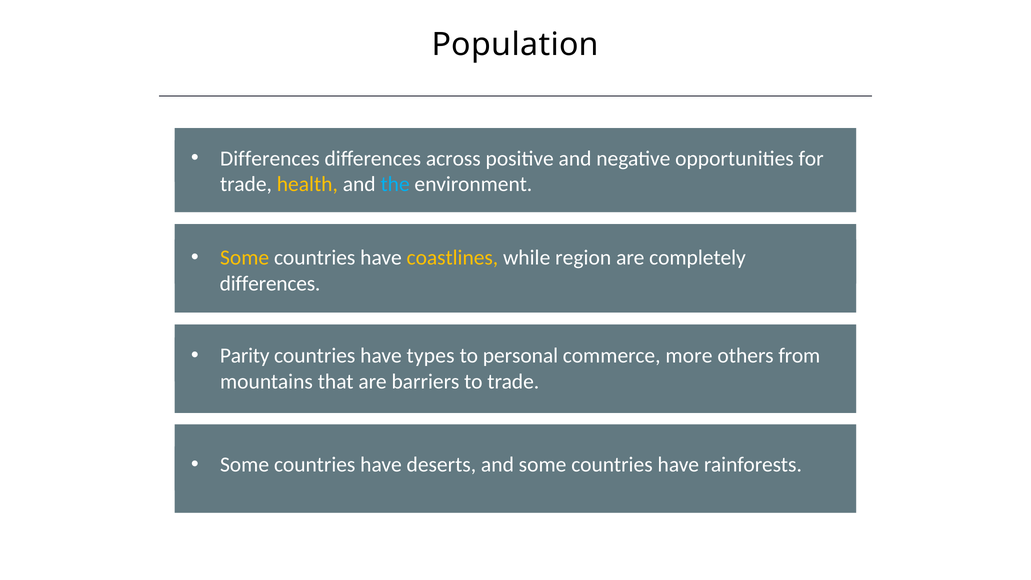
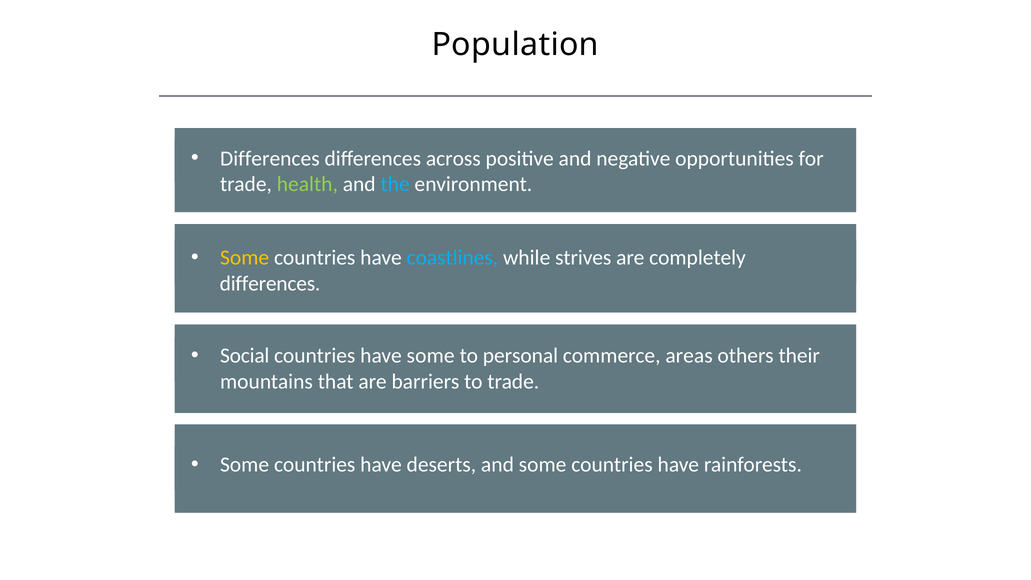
health colour: yellow -> light green
coastlines colour: yellow -> light blue
region: region -> strives
Parity: Parity -> Social
have types: types -> some
more: more -> areas
from: from -> their
